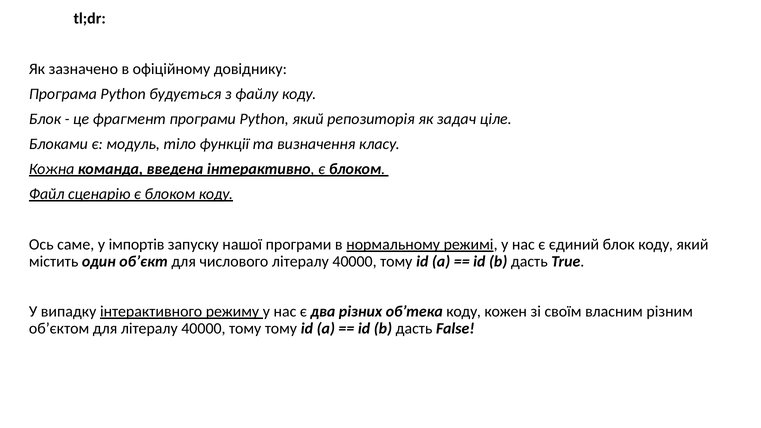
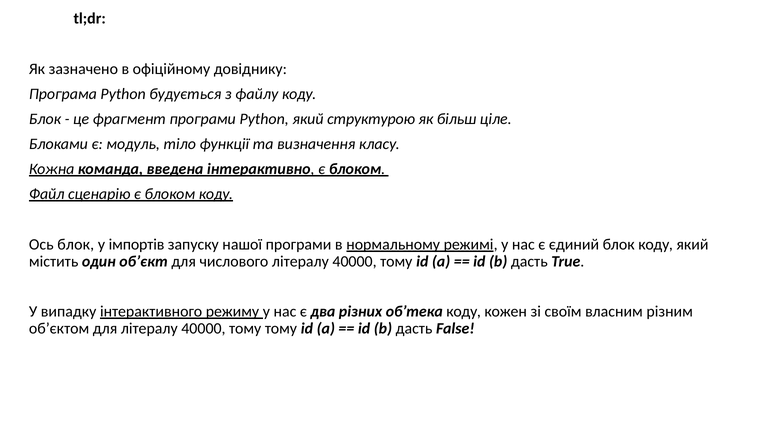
репозиторія: репозиторія -> структурою
задач: задач -> більш
Ось саме: саме -> блок
